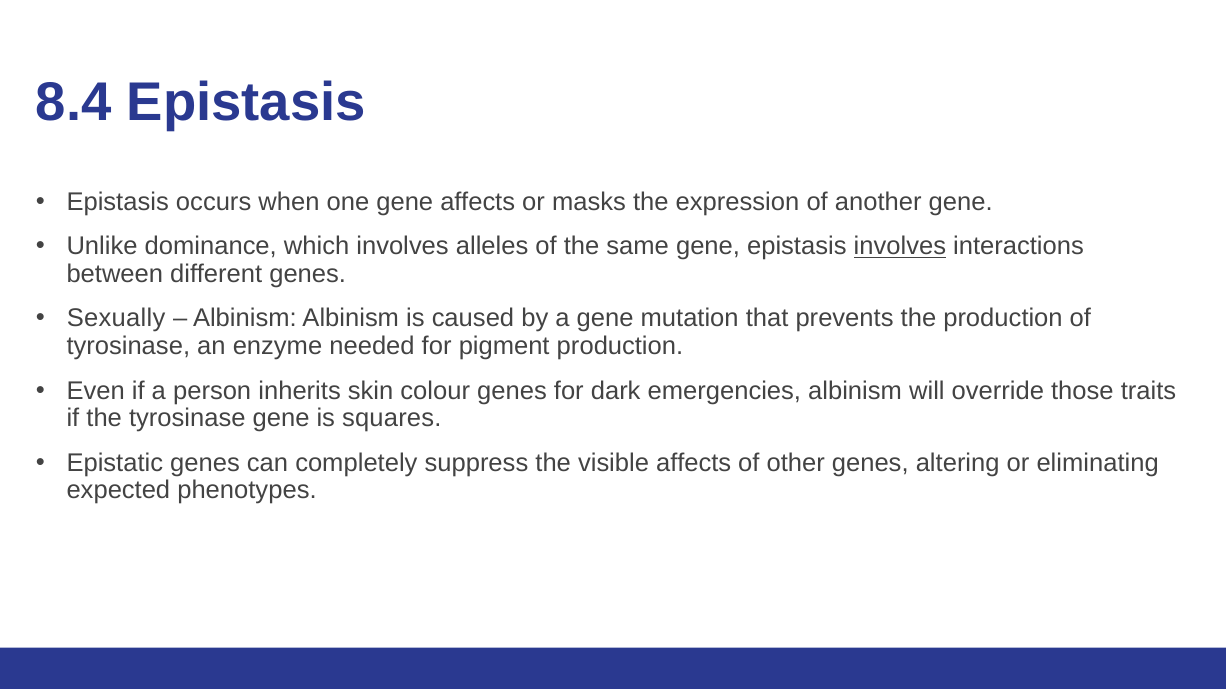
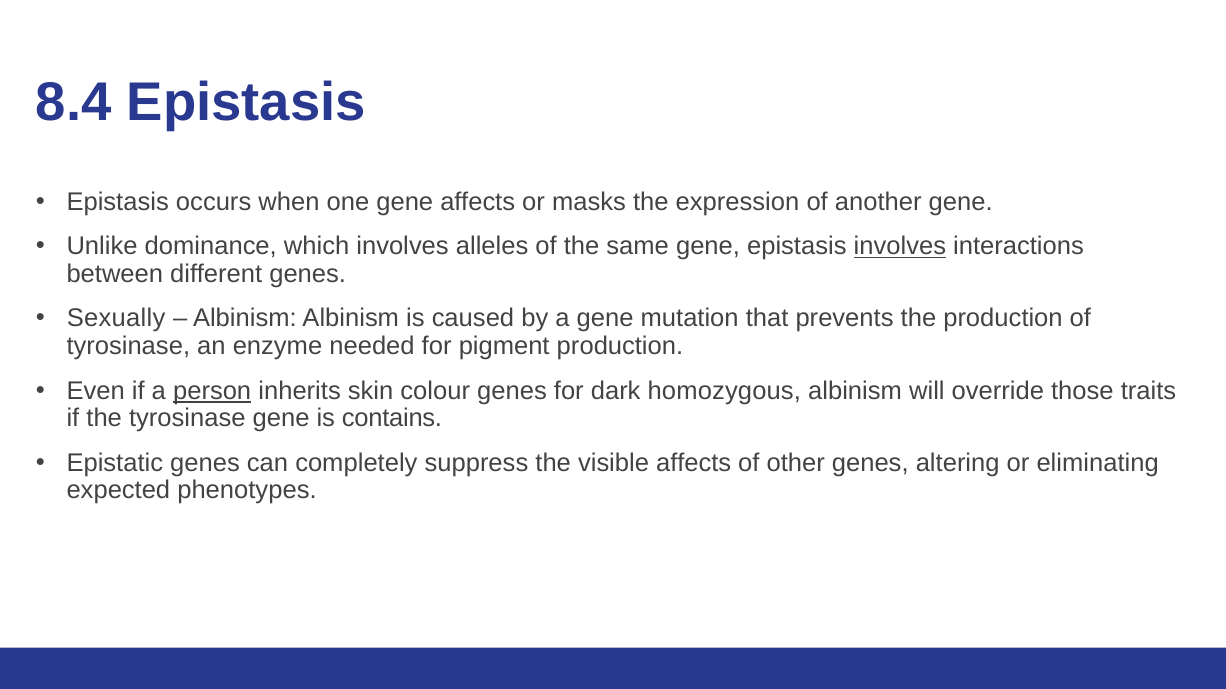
person underline: none -> present
emergencies: emergencies -> homozygous
squares: squares -> contains
